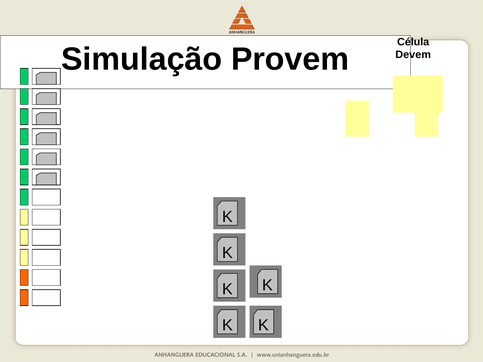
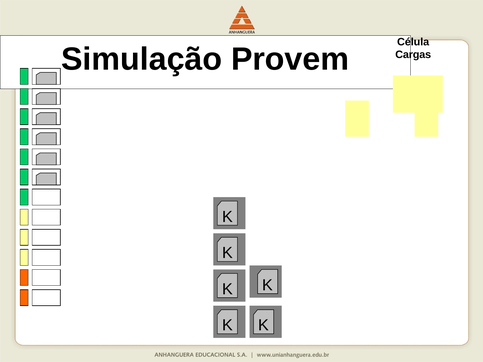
Devem: Devem -> Cargas
